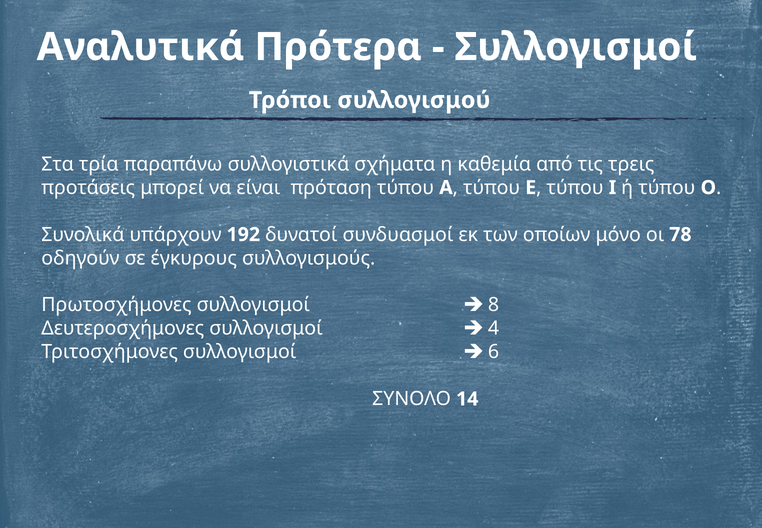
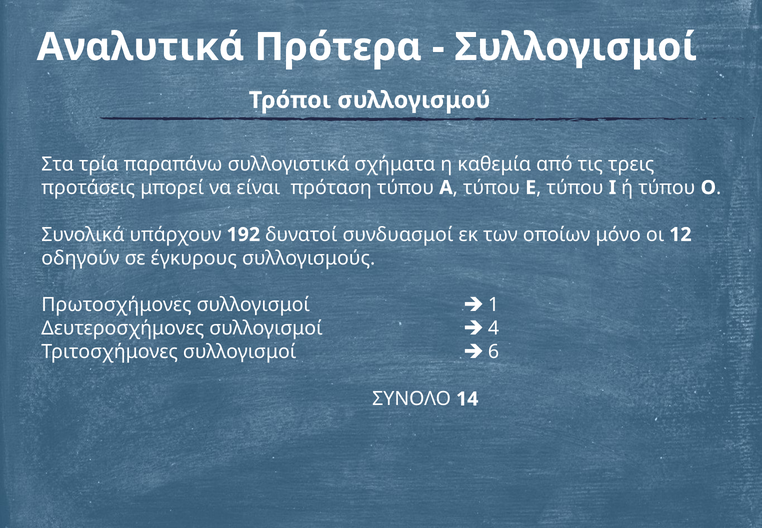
78: 78 -> 12
8: 8 -> 1
